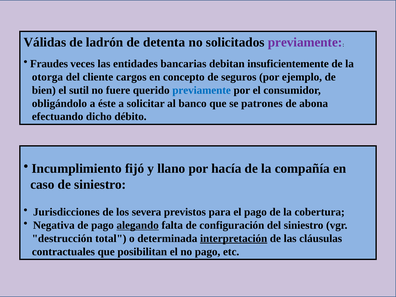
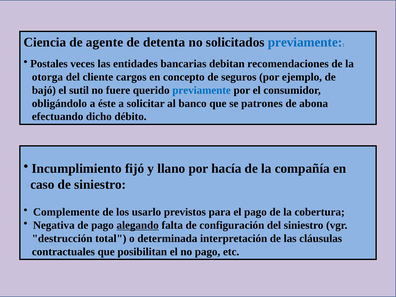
Válidas: Válidas -> Ciencia
ladrón: ladrón -> agente
previamente at (305, 42) colour: purple -> blue
Fraudes: Fraudes -> Postales
insuficientemente: insuficientemente -> recomendaciones
bien: bien -> bajó
Jurisdicciones: Jurisdicciones -> Complemente
severa: severa -> usarlo
interpretación underline: present -> none
